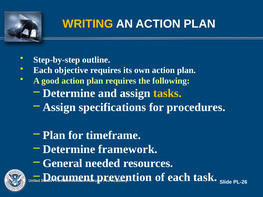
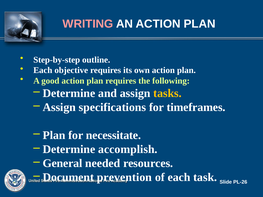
WRITING colour: yellow -> pink
procedures: procedures -> timeframes
timeframe: timeframe -> necessitate
framework: framework -> accomplish
